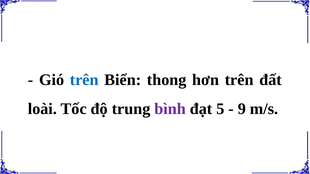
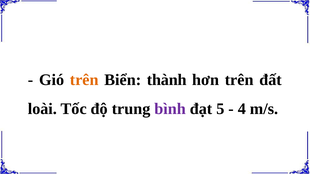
trên at (84, 80) colour: blue -> orange
thong: thong -> thành
9: 9 -> 4
